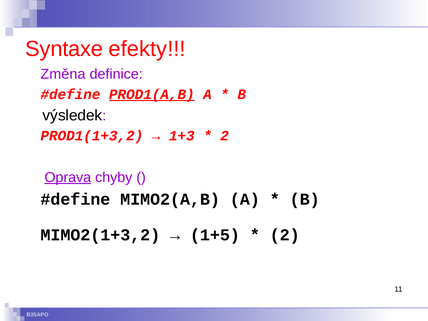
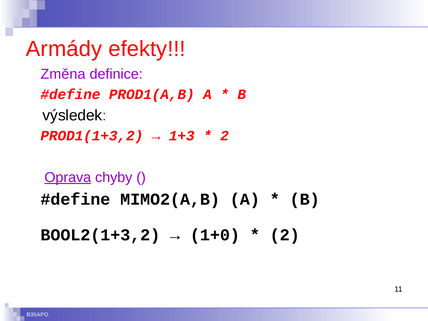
Syntaxe: Syntaxe -> Armády
PROD1(A,B underline: present -> none
MIMO2(1+3,2: MIMO2(1+3,2 -> BOOL2(1+3,2
1+5: 1+5 -> 1+0
